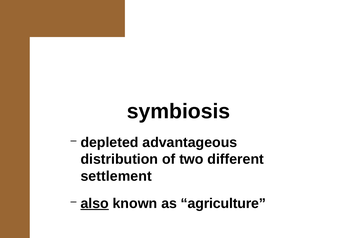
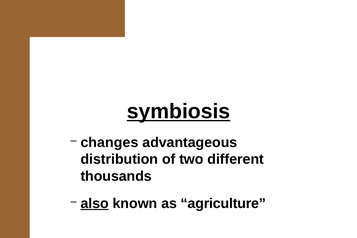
symbiosis underline: none -> present
depleted: depleted -> changes
settlement: settlement -> thousands
